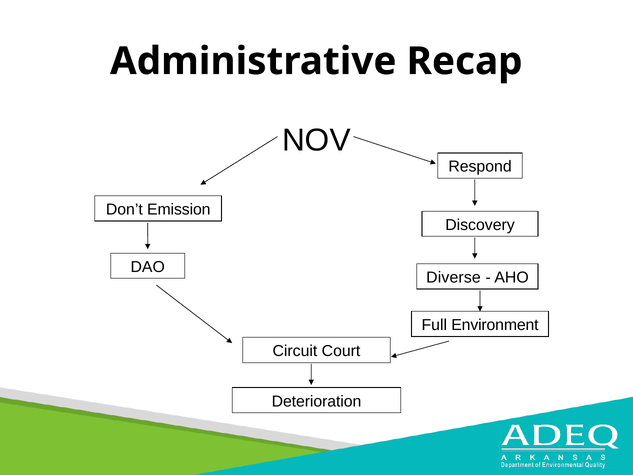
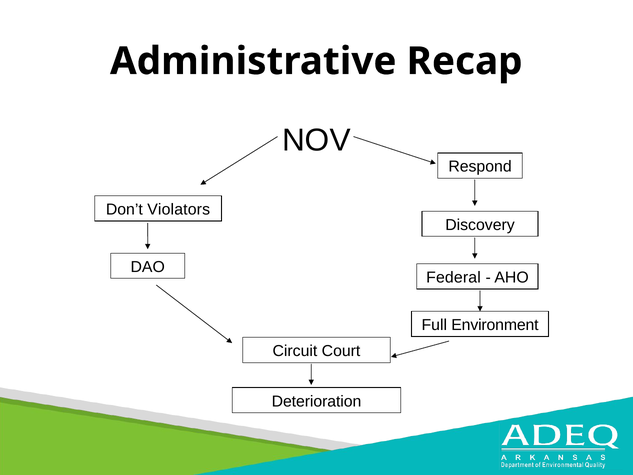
Emission: Emission -> Violators
Diverse: Diverse -> Federal
